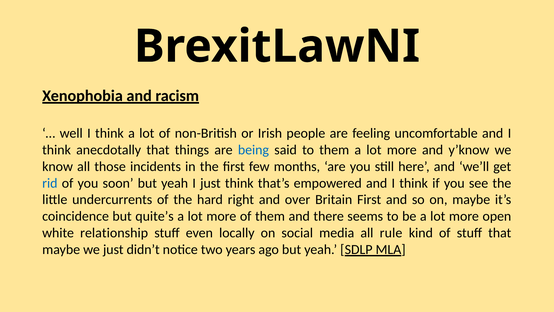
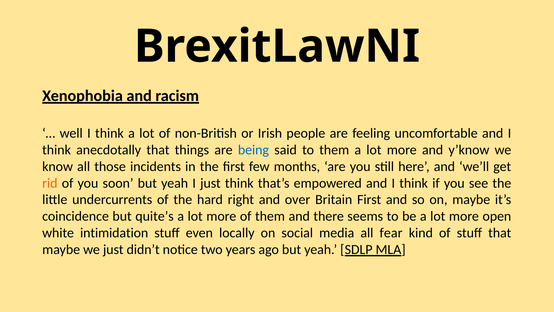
rid colour: blue -> orange
relationship: relationship -> intimidation
rule: rule -> fear
